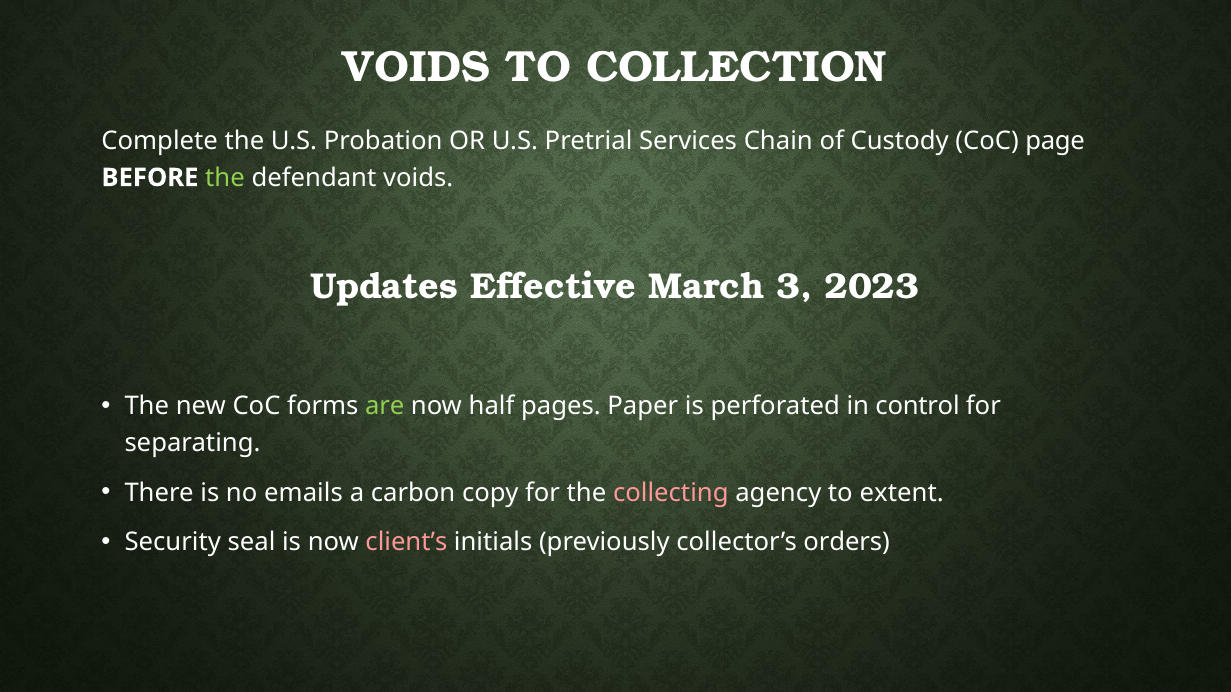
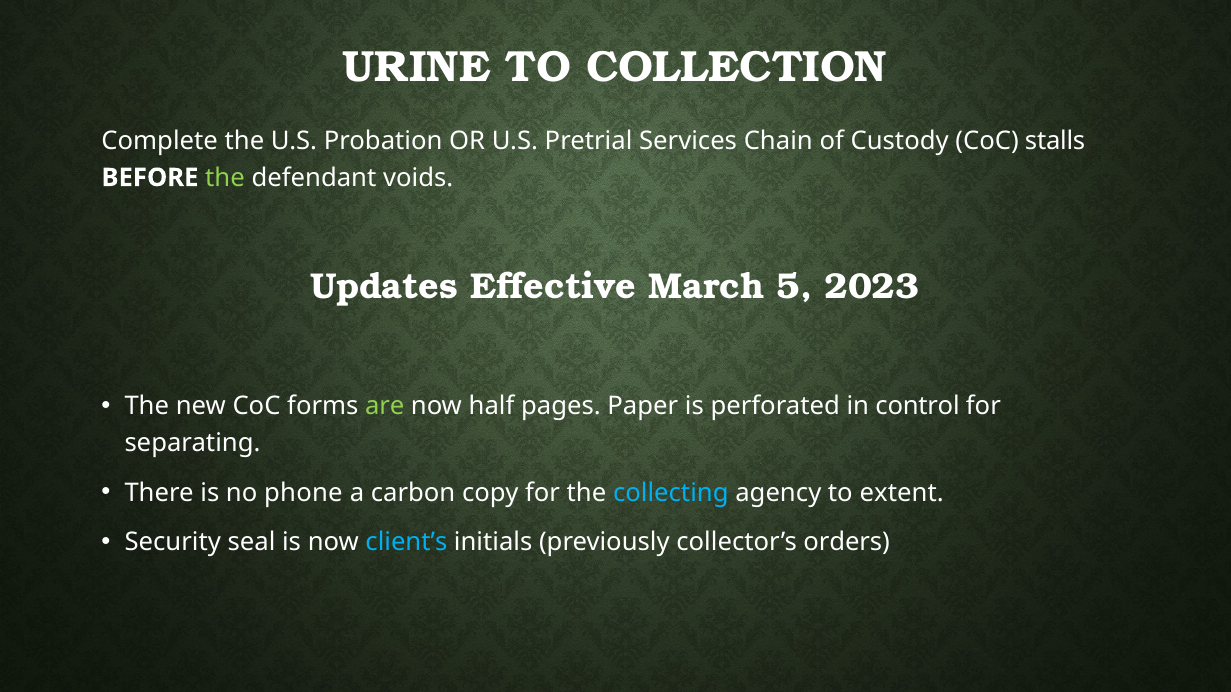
VOIDS at (417, 67): VOIDS -> URINE
page: page -> stalls
3: 3 -> 5
emails: emails -> phone
collecting colour: pink -> light blue
client’s colour: pink -> light blue
